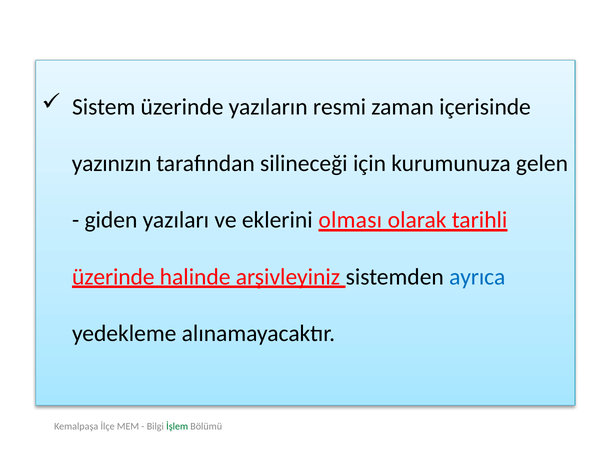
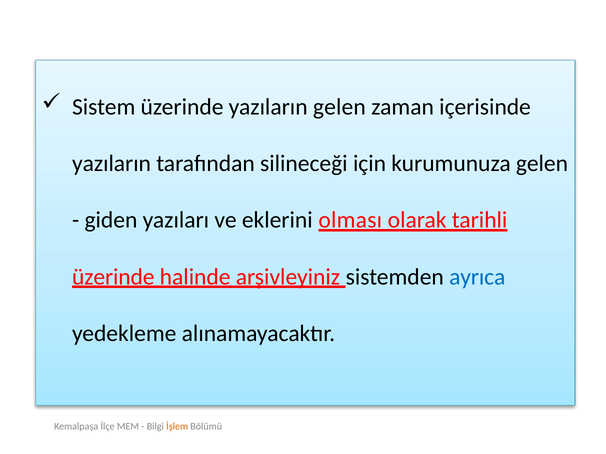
yazıların resmi: resmi -> gelen
yazınızın at (112, 164): yazınızın -> yazıların
İşlem colour: green -> orange
